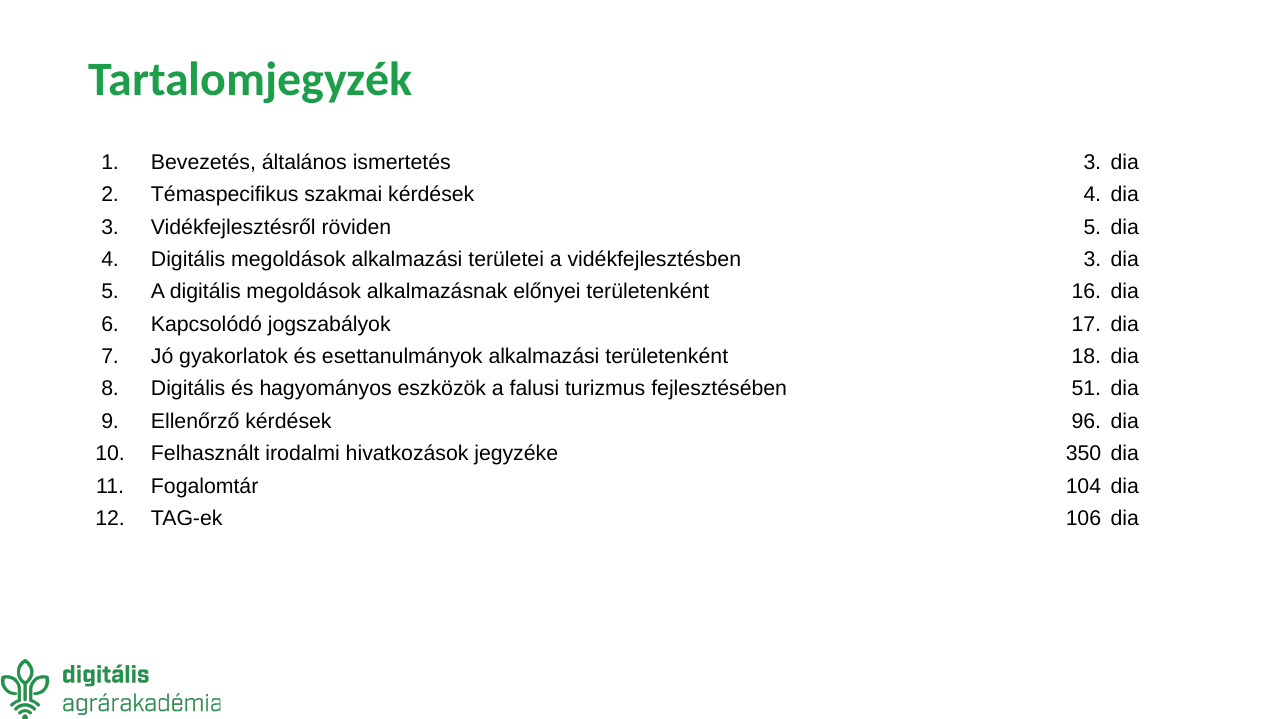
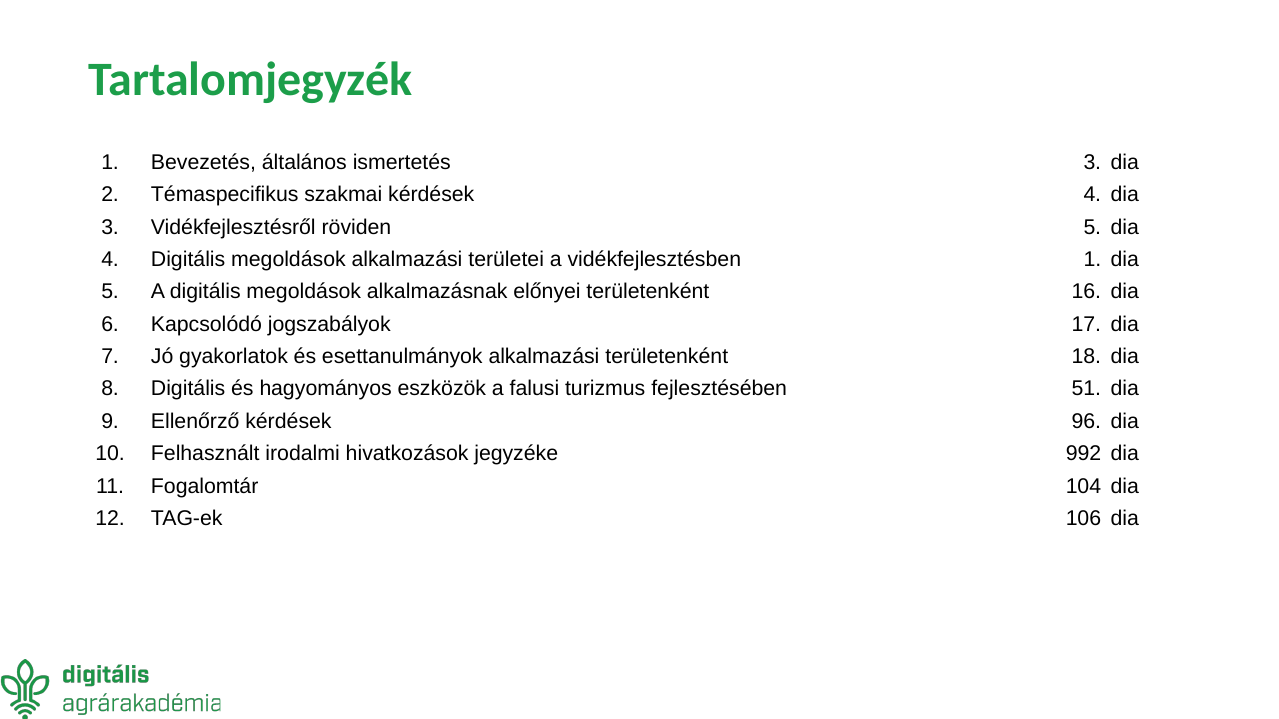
vidékfejlesztésben 3: 3 -> 1
350: 350 -> 992
